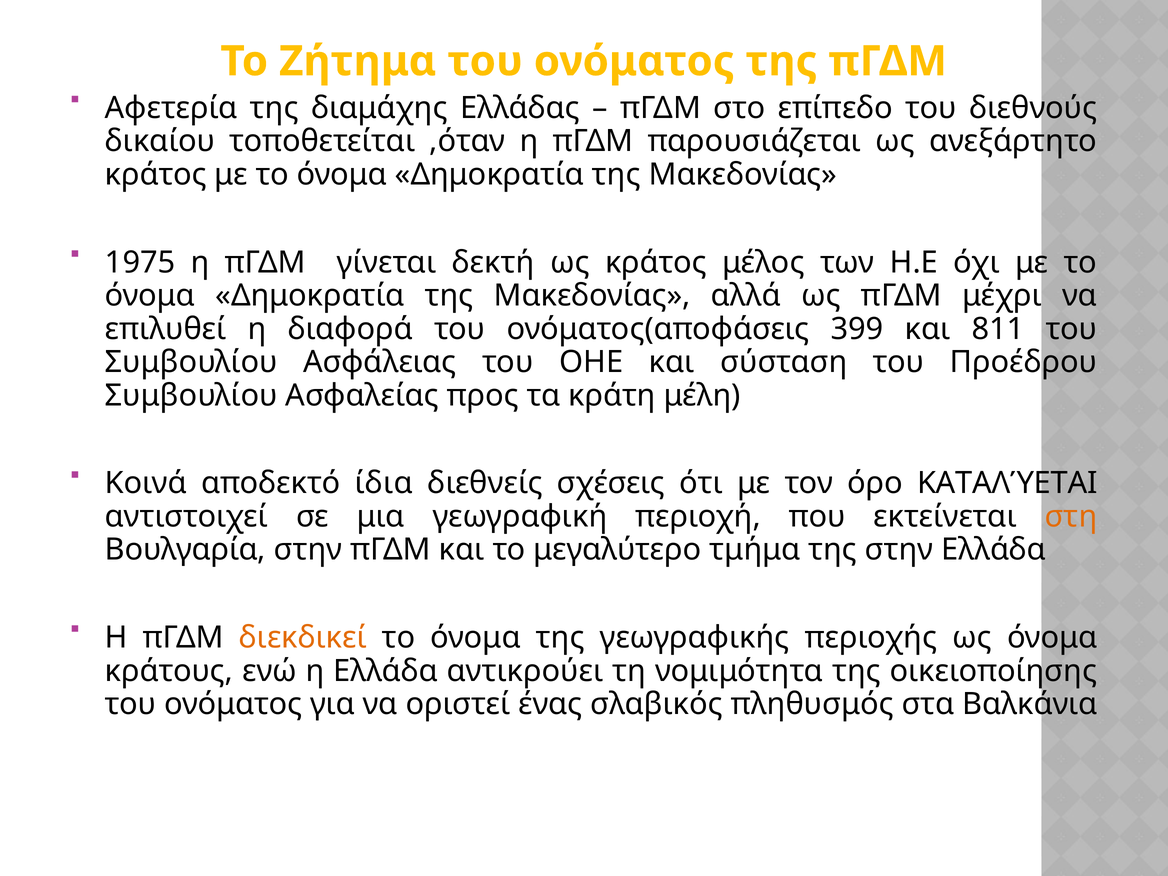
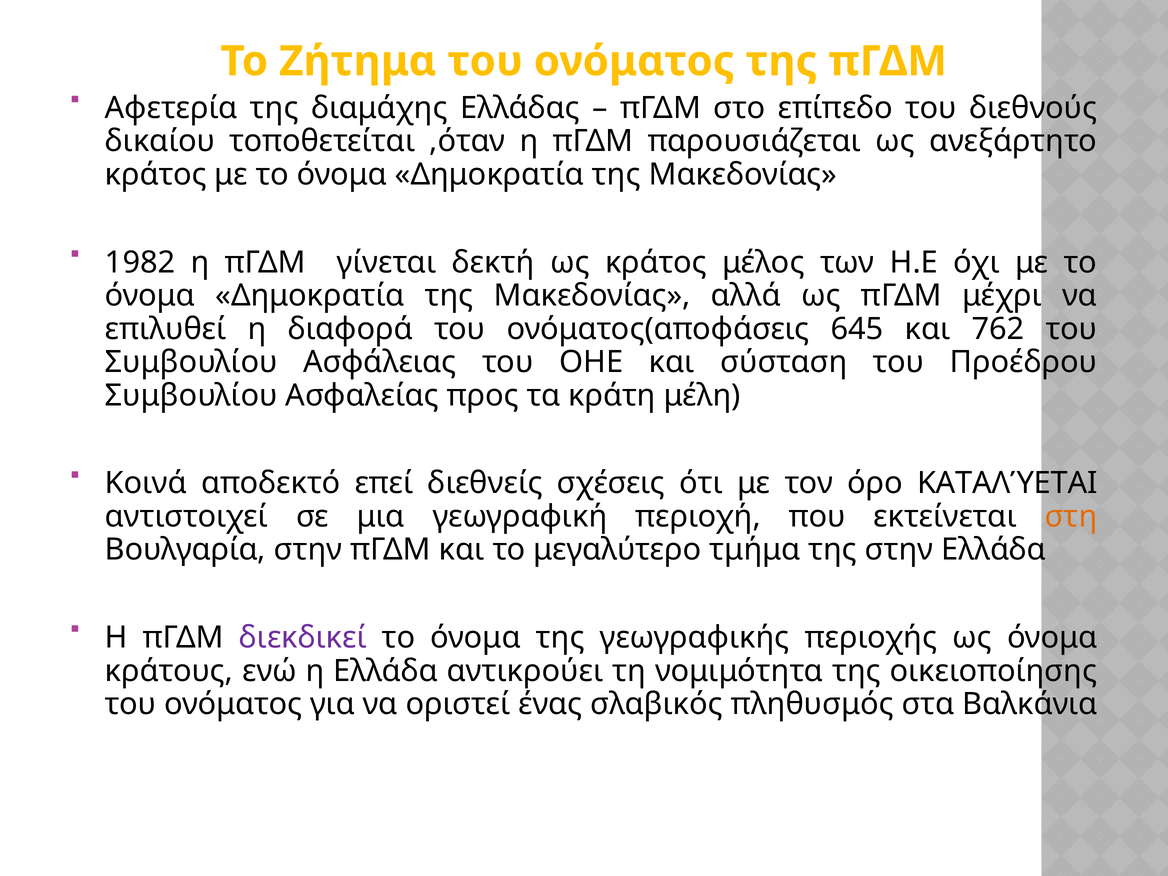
1975: 1975 -> 1982
399: 399 -> 645
811: 811 -> 762
ίδια: ίδια -> επεί
διεκδικεί colour: orange -> purple
